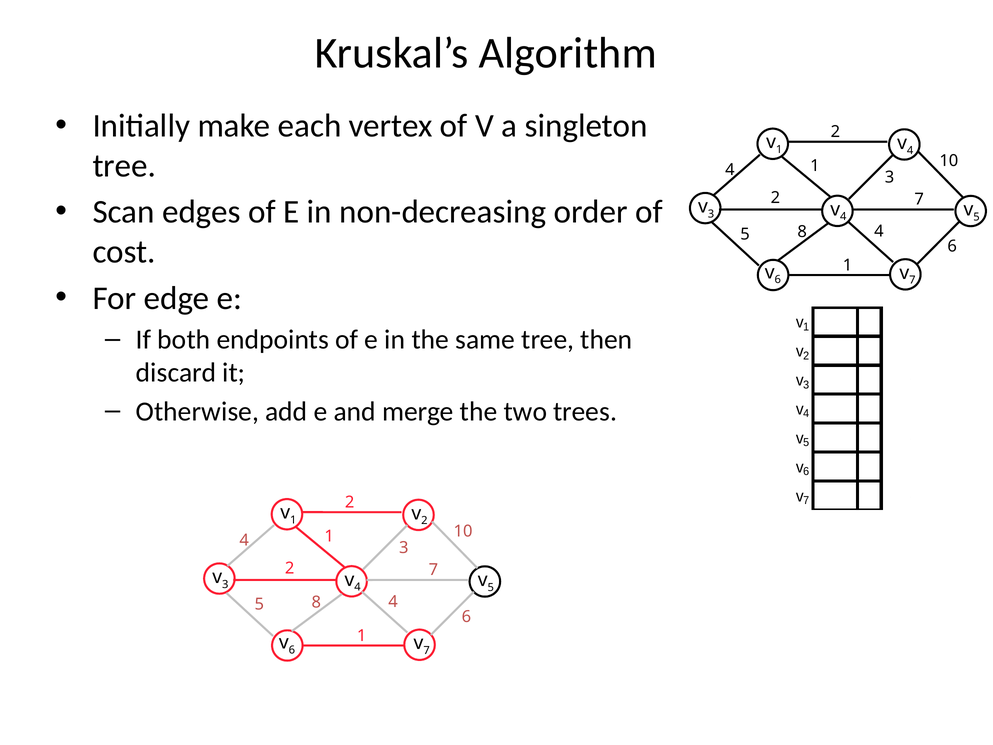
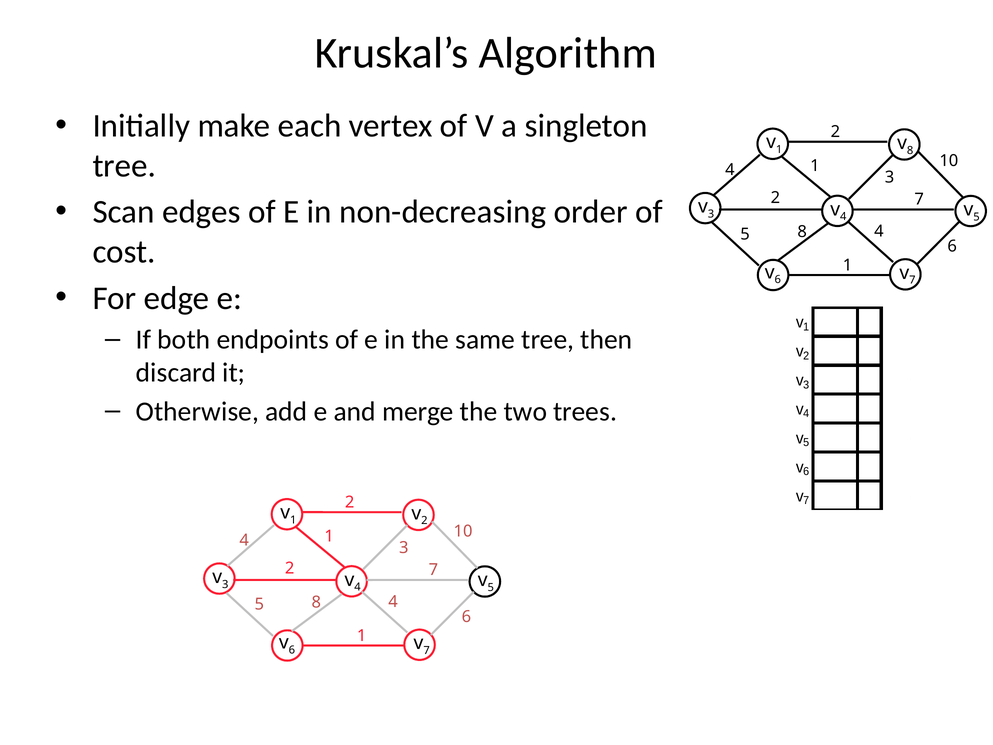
4 at (910, 150): 4 -> 8
